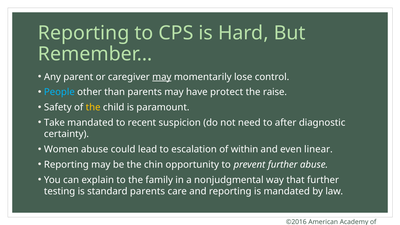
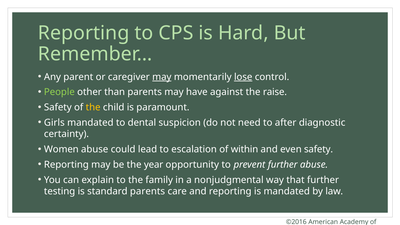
lose underline: none -> present
People colour: light blue -> light green
protect: protect -> against
Take: Take -> Girls
recent: recent -> dental
even linear: linear -> safety
chin: chin -> year
